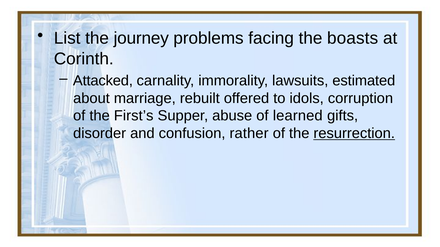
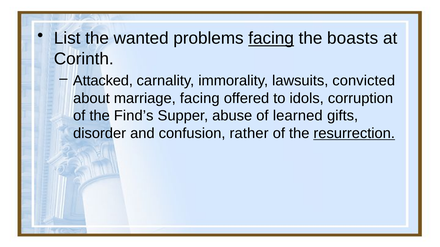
journey: journey -> wanted
facing at (271, 38) underline: none -> present
estimated: estimated -> convicted
marriage rebuilt: rebuilt -> facing
First’s: First’s -> Find’s
